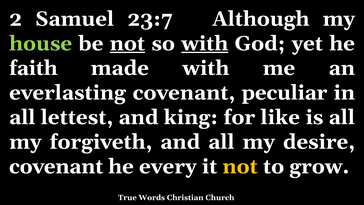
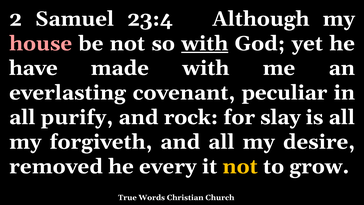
23:7: 23:7 -> 23:4
house colour: light green -> pink
not at (127, 44) underline: present -> none
faith: faith -> have
lettest: lettest -> purify
king: king -> rock
like: like -> slay
covenant at (56, 166): covenant -> removed
